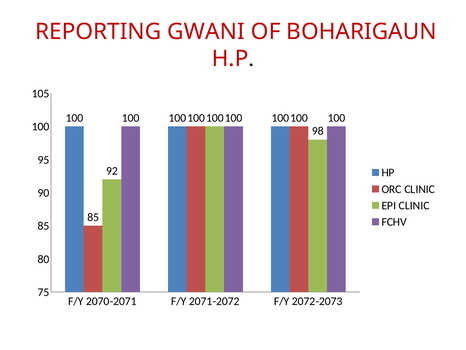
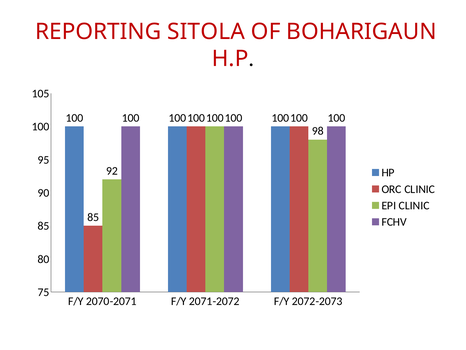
GWANI: GWANI -> SITOLA
